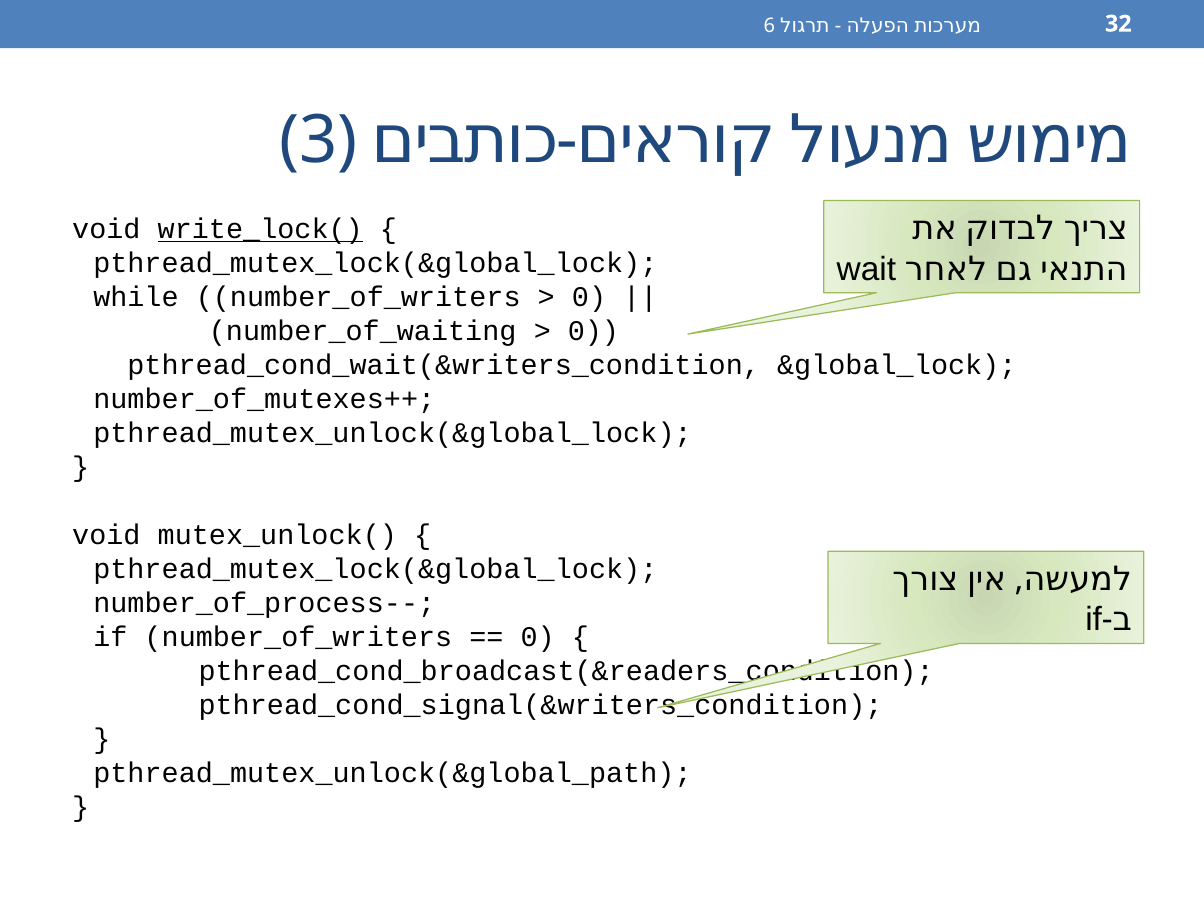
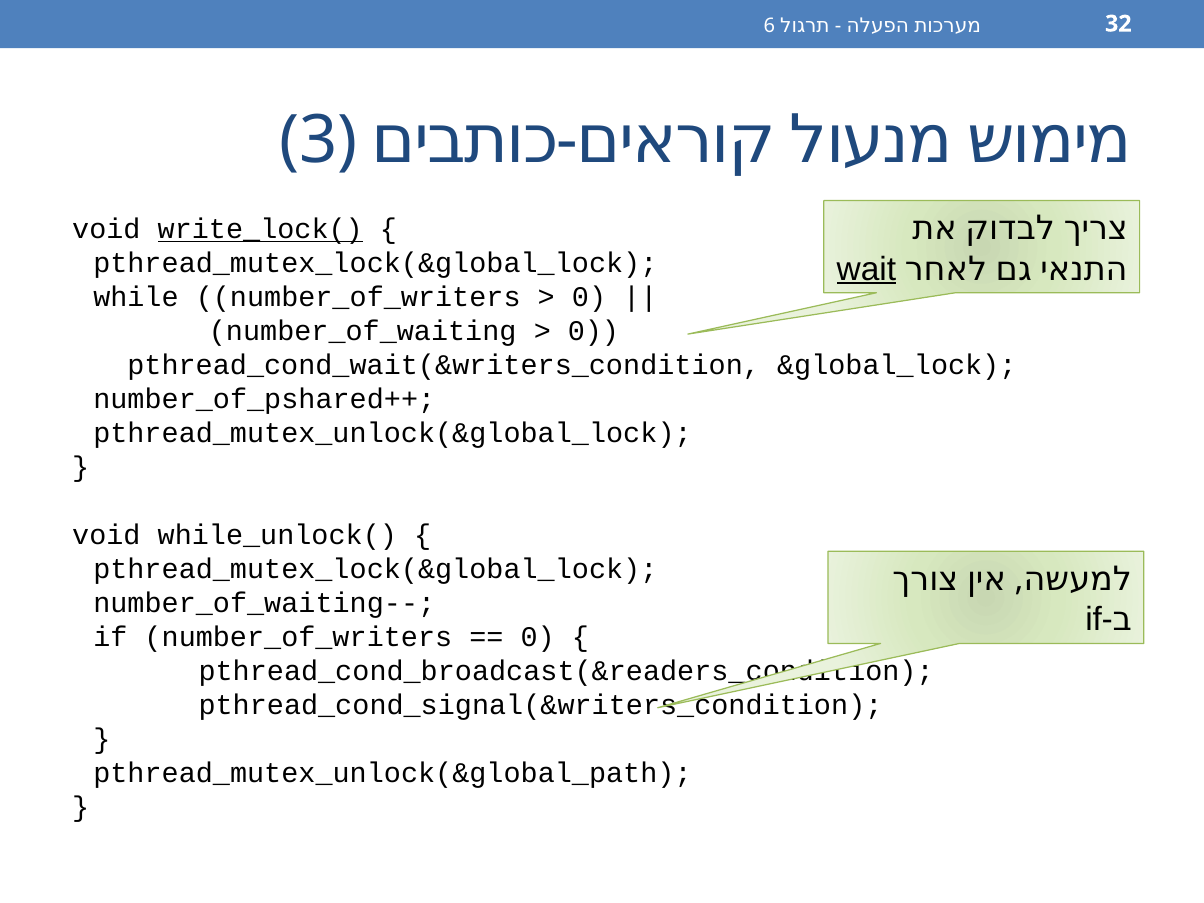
wait underline: none -> present
number_of_mutexes++: number_of_mutexes++ -> number_of_pshared++
mutex_unlock(: mutex_unlock( -> while_unlock(
number_of_process--: number_of_process-- -> number_of_waiting--
